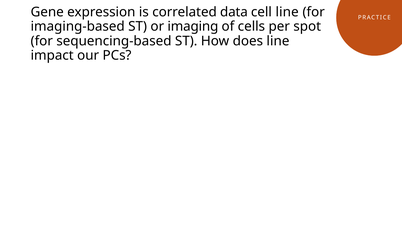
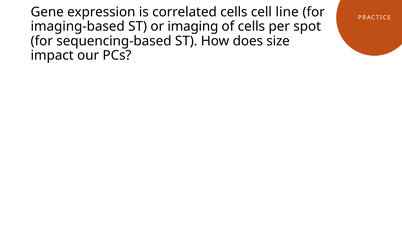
correlated data: data -> cells
does line: line -> size
